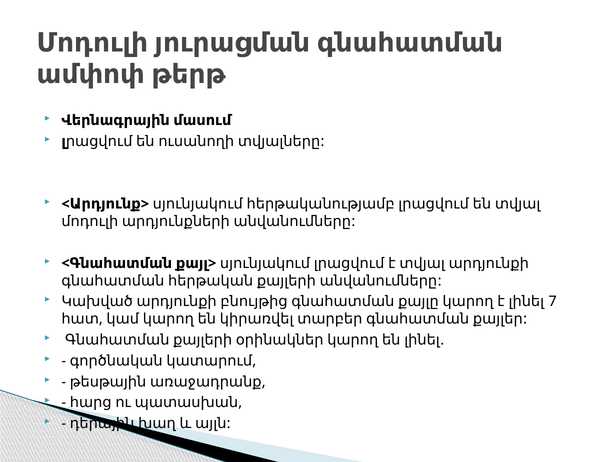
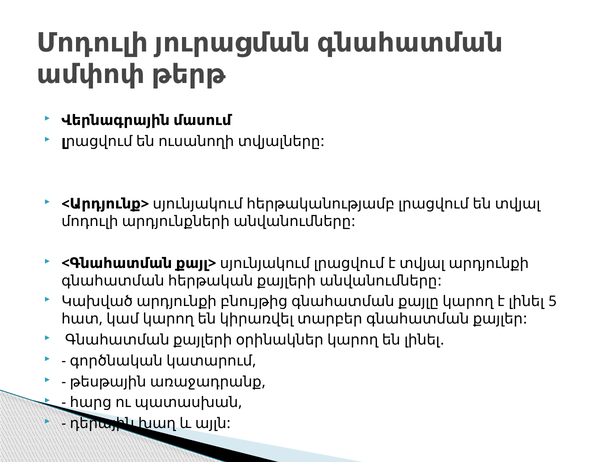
7: 7 -> 5
